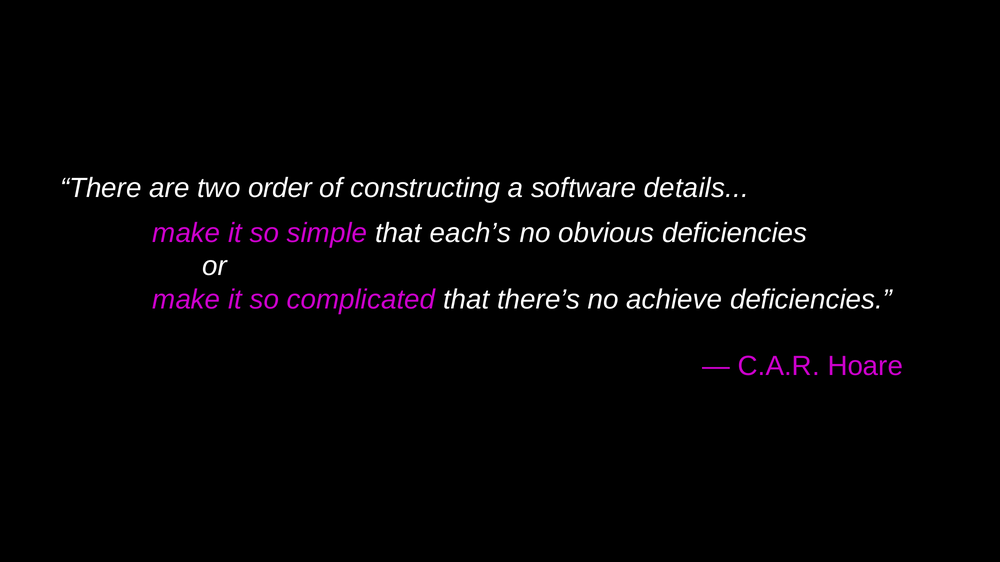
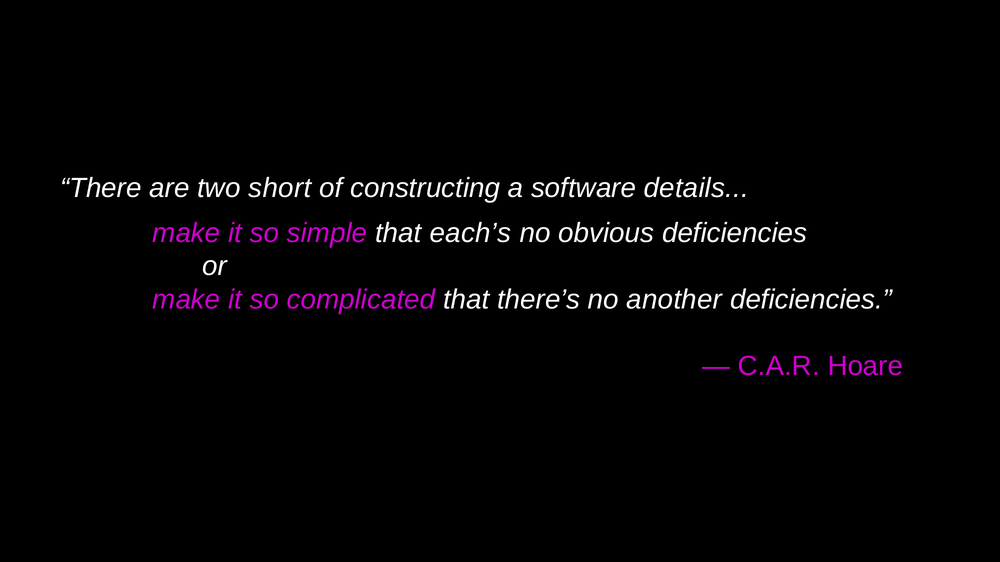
order: order -> short
achieve: achieve -> another
